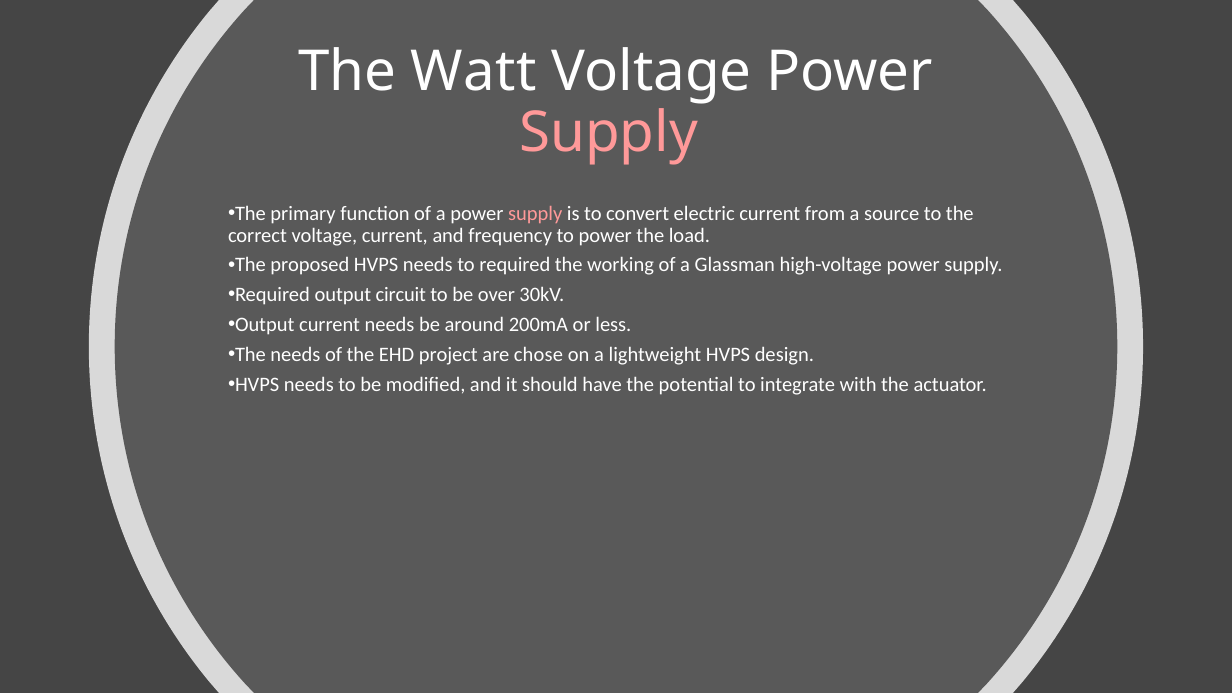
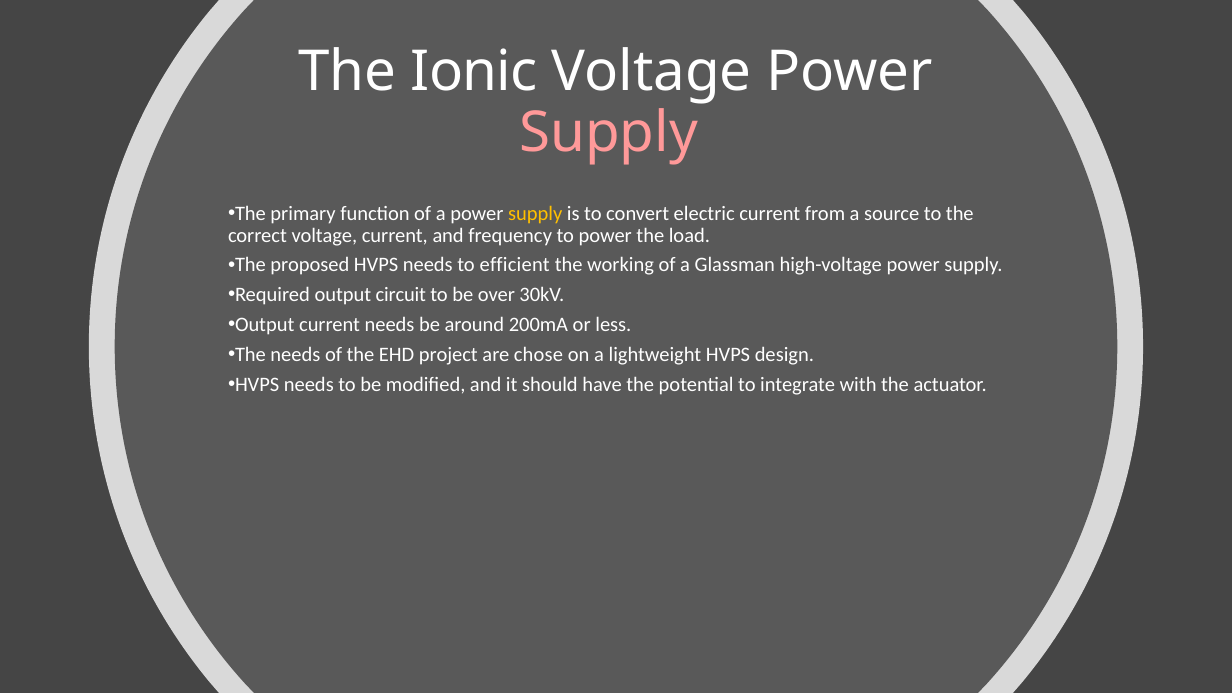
Watt: Watt -> Ionic
supply at (535, 213) colour: pink -> yellow
to required: required -> efficient
